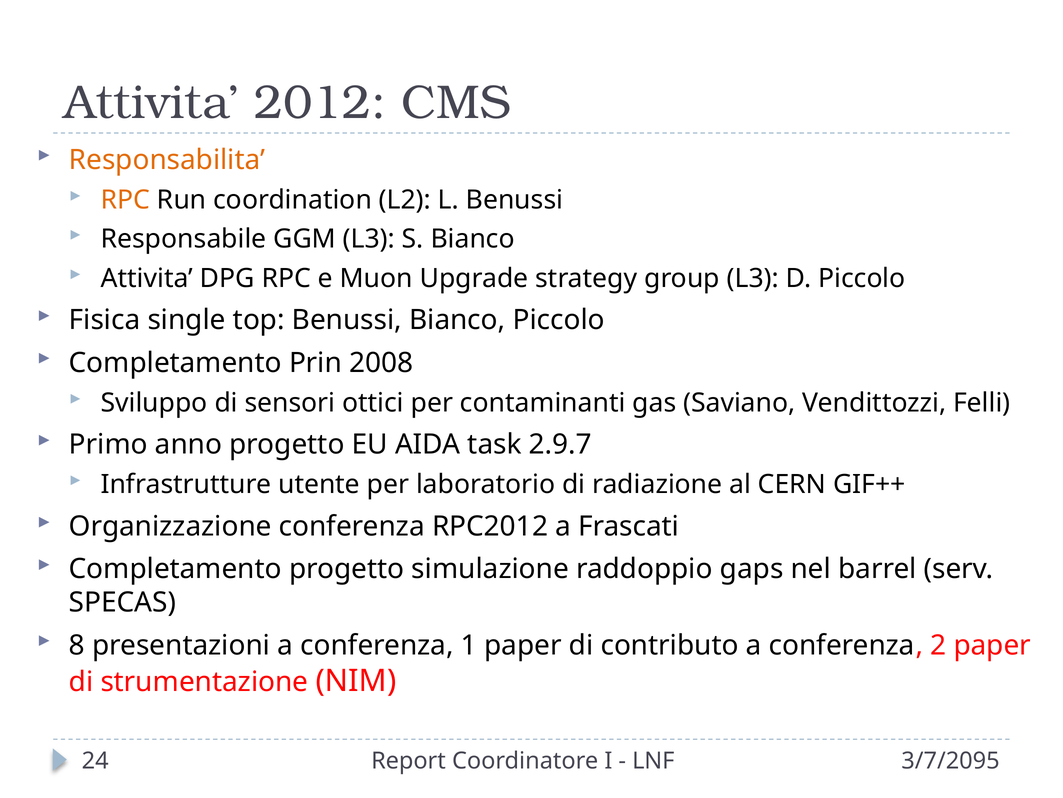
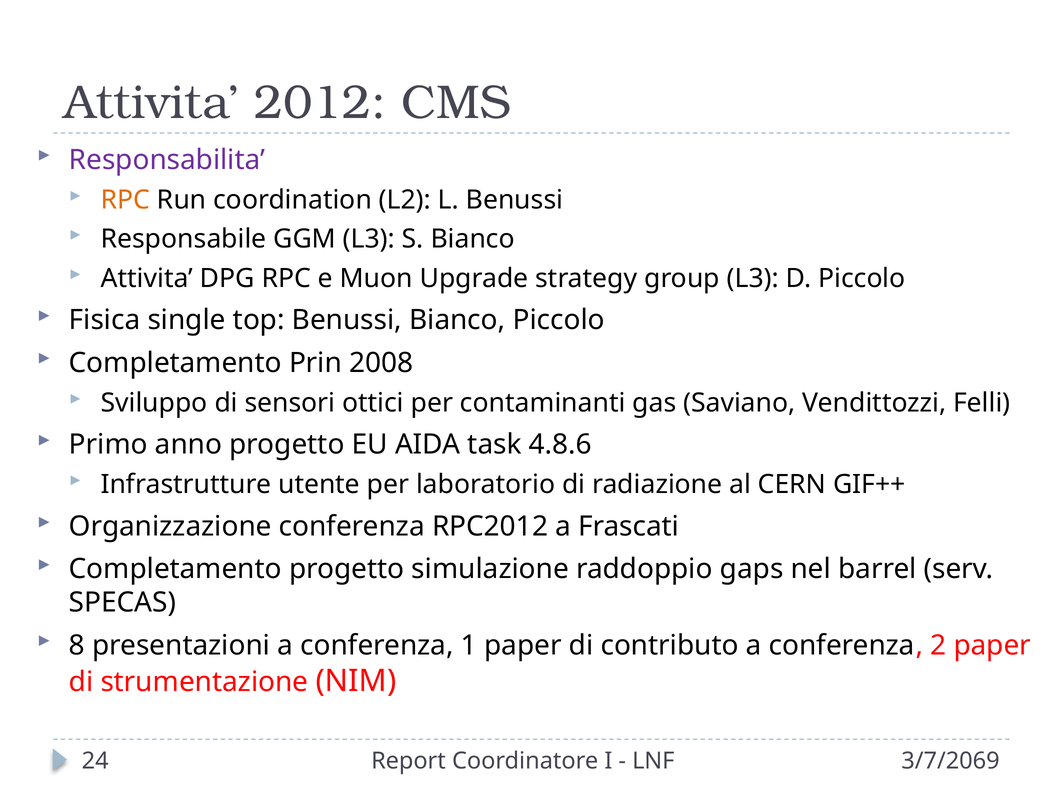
Responsabilita colour: orange -> purple
2.9.7: 2.9.7 -> 4.8.6
3/7/2095: 3/7/2095 -> 3/7/2069
